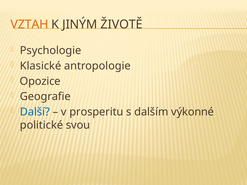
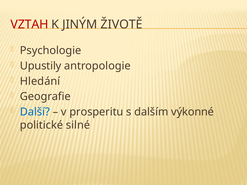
VZTAH colour: orange -> red
Klasické: Klasické -> Upustily
Opozice: Opozice -> Hledání
svou: svou -> silné
